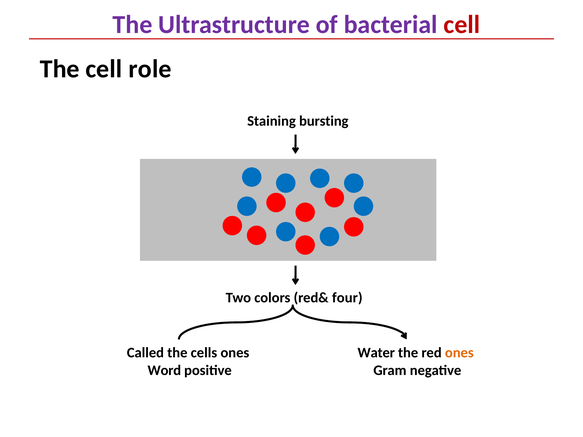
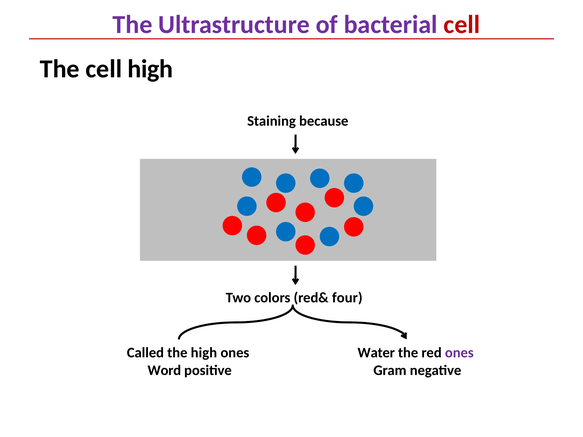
cell role: role -> high
bursting: bursting -> because
the cells: cells -> high
ones at (459, 353) colour: orange -> purple
